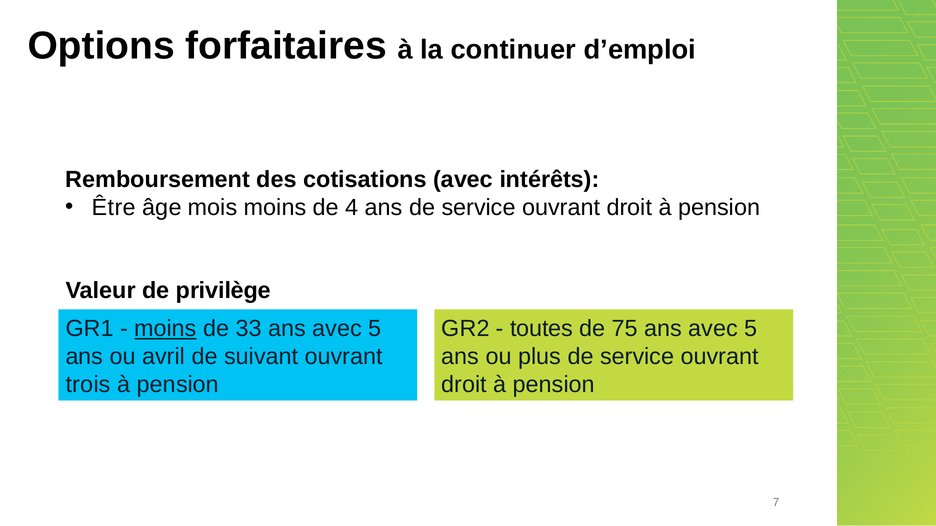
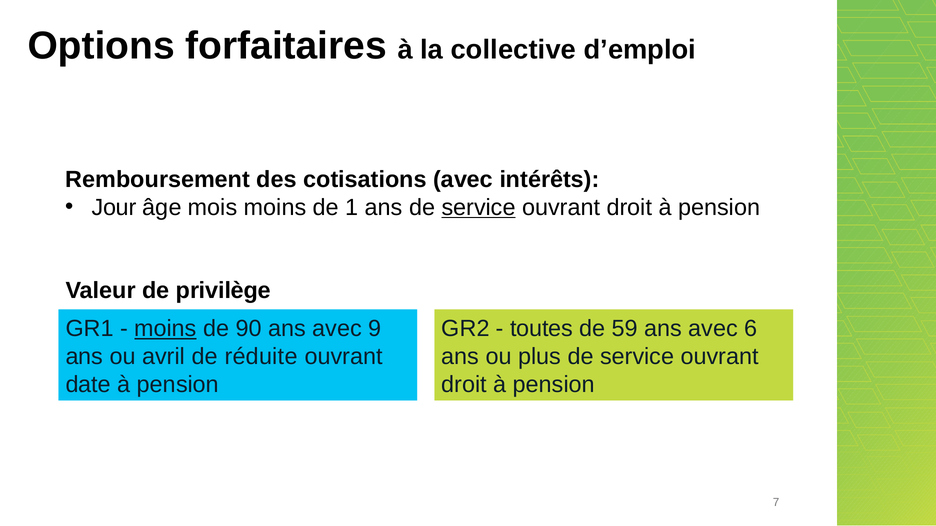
continuer: continuer -> collective
Être: Être -> Jour
4: 4 -> 1
service at (479, 208) underline: none -> present
33: 33 -> 90
5 at (375, 329): 5 -> 9
75: 75 -> 59
5 at (751, 329): 5 -> 6
suivant: suivant -> réduite
trois: trois -> date
